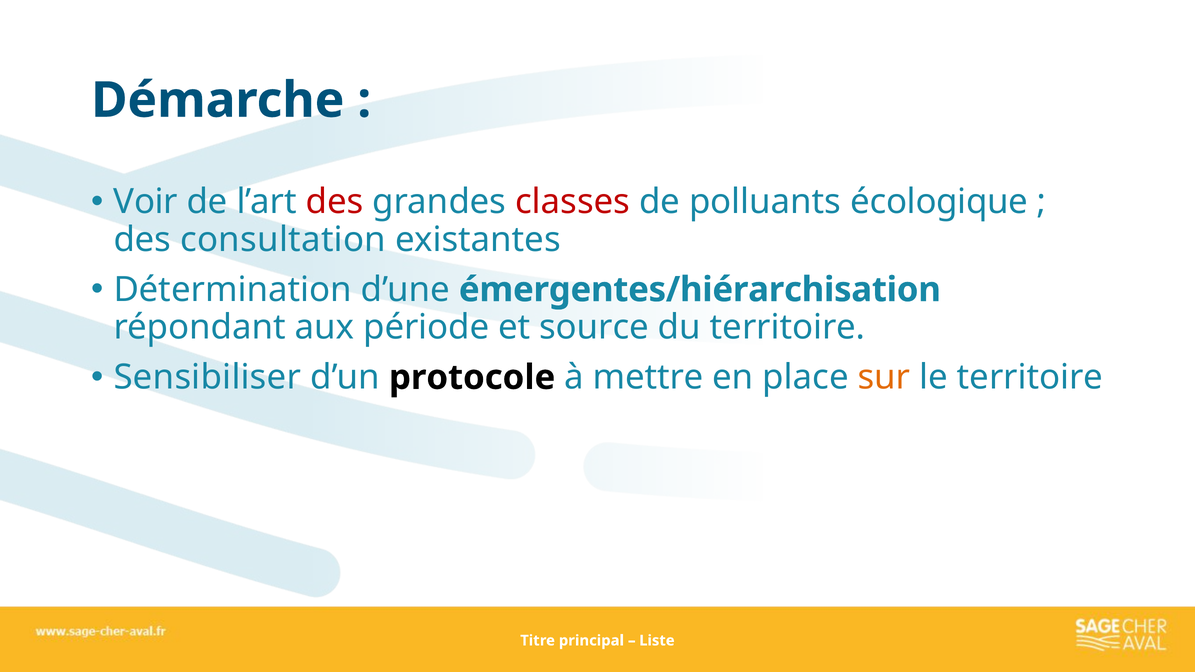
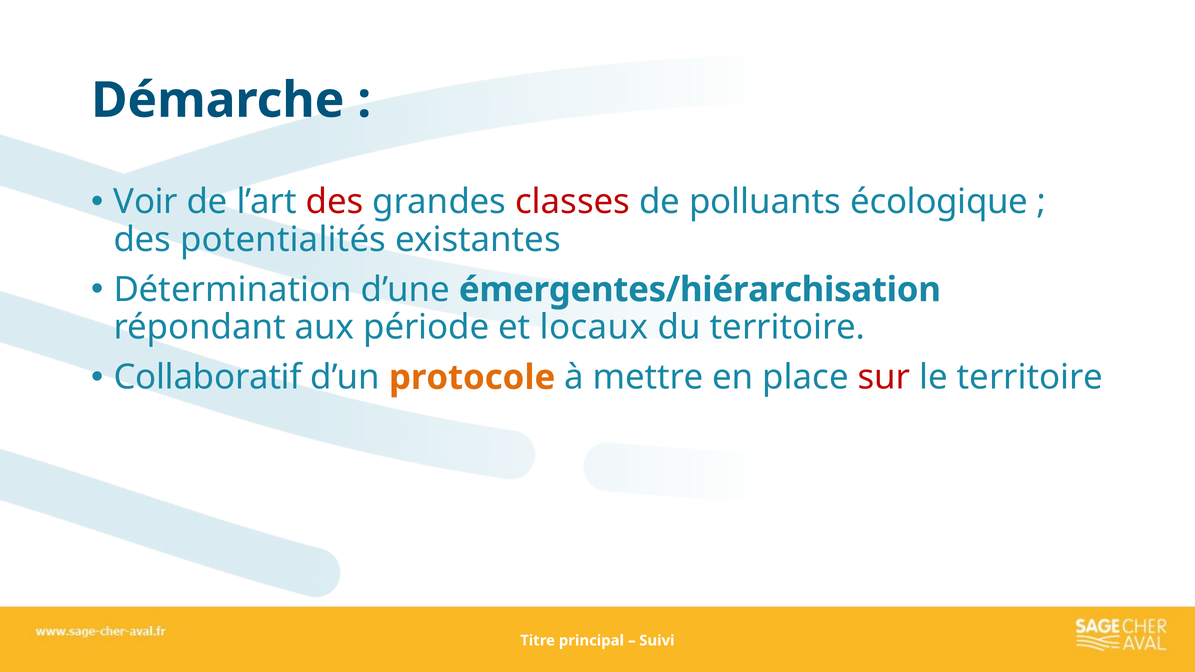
consultation: consultation -> potentialités
source: source -> locaux
Sensibiliser: Sensibiliser -> Collaboratif
protocole colour: black -> orange
sur colour: orange -> red
Liste: Liste -> Suivi
